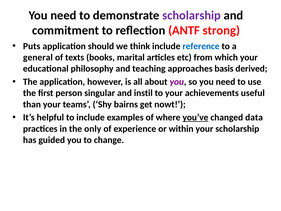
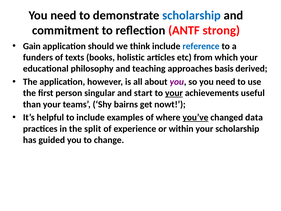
scholarship at (192, 15) colour: purple -> blue
Puts: Puts -> Gain
general: general -> funders
marital: marital -> holistic
instil: instil -> start
your at (174, 93) underline: none -> present
only: only -> split
